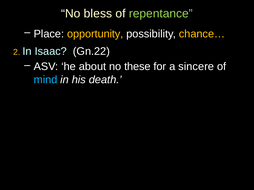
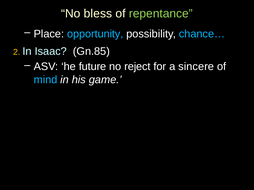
opportunity colour: yellow -> light blue
chance… colour: yellow -> light blue
Gn.22: Gn.22 -> Gn.85
about: about -> future
these: these -> reject
death: death -> game
